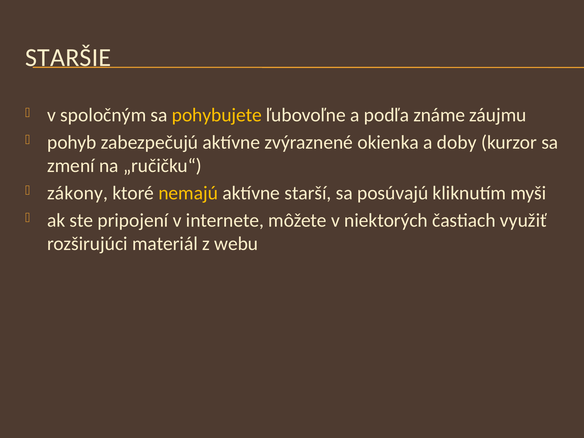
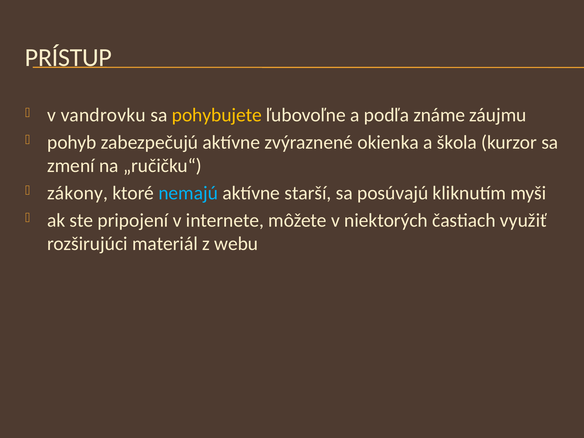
STARŠIE: STARŠIE -> PRÍSTUP
spoločným: spoločným -> vandrovku
doby: doby -> škola
nemajú colour: yellow -> light blue
